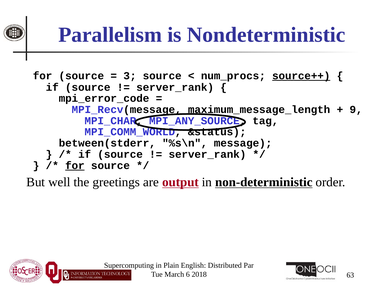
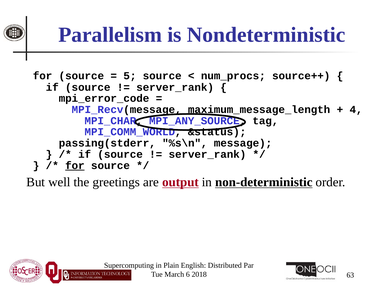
3: 3 -> 5
source++ underline: present -> none
9: 9 -> 4
between(stderr: between(stderr -> passing(stderr
